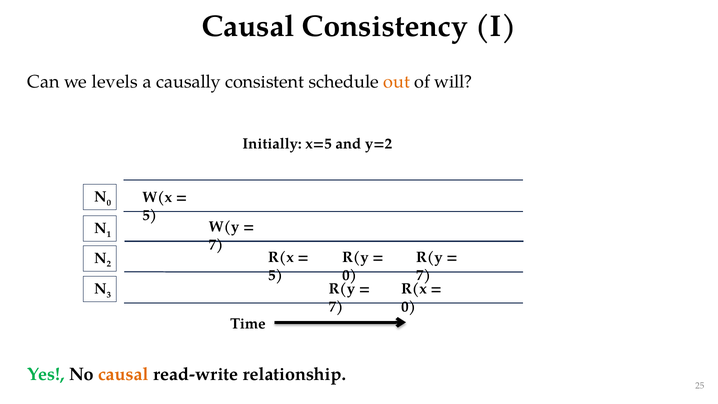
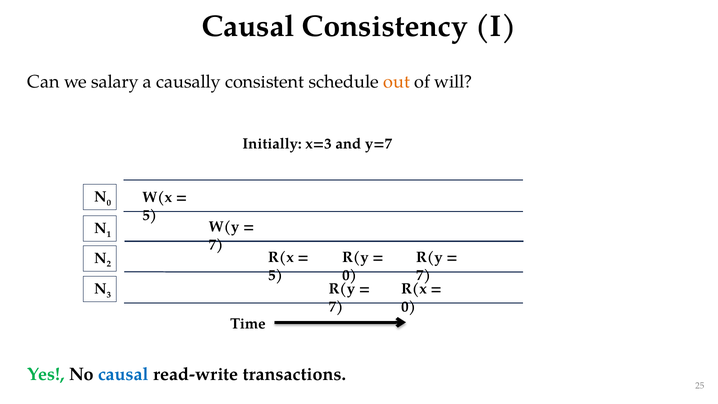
levels: levels -> salary
x=5: x=5 -> x=3
y=2: y=2 -> y=7
causal at (123, 374) colour: orange -> blue
relationship: relationship -> transactions
